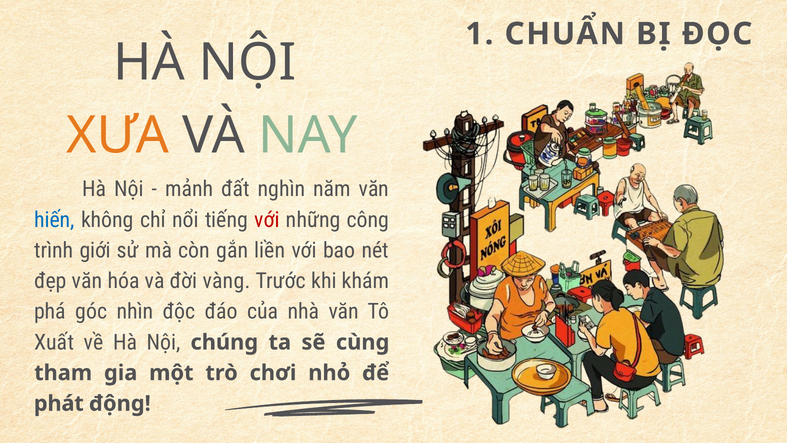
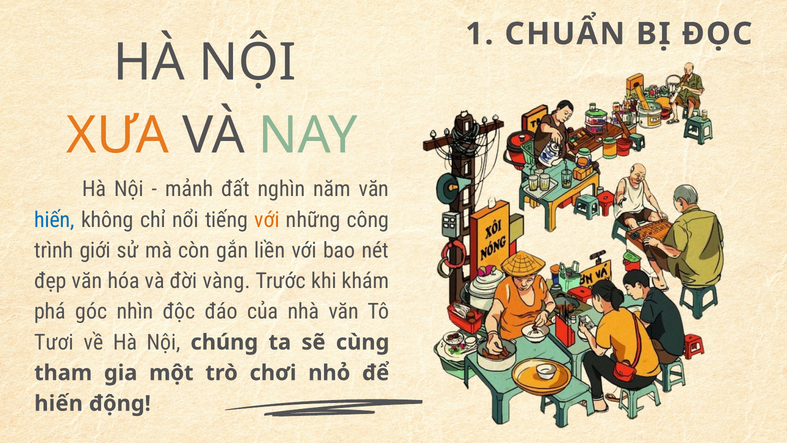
với at (267, 220) colour: red -> orange
Xuất: Xuất -> Tươi
phát at (59, 403): phát -> hiến
